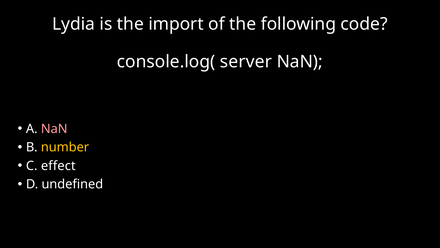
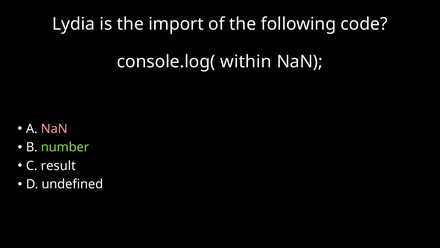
server: server -> within
number colour: yellow -> light green
effect: effect -> result
